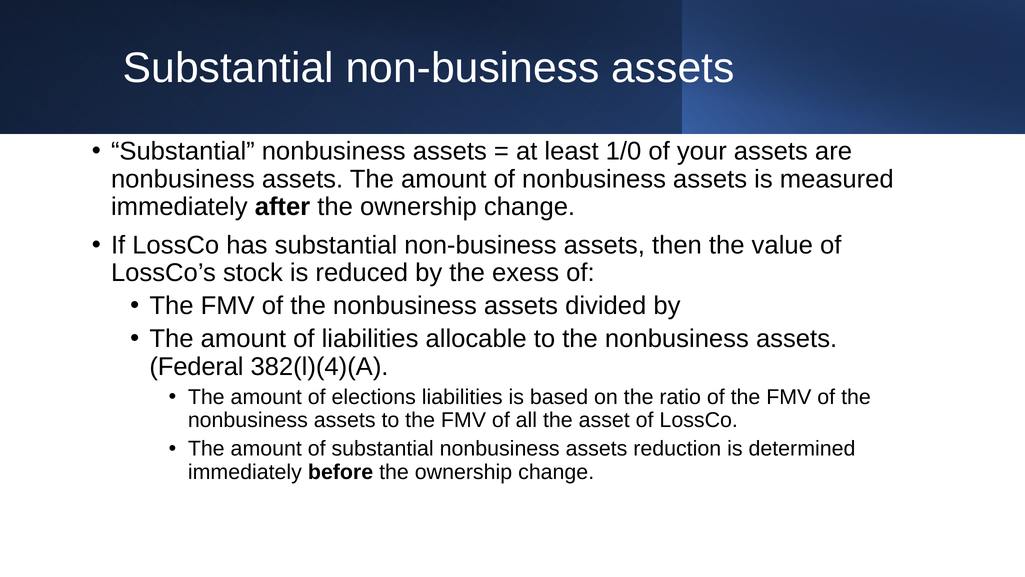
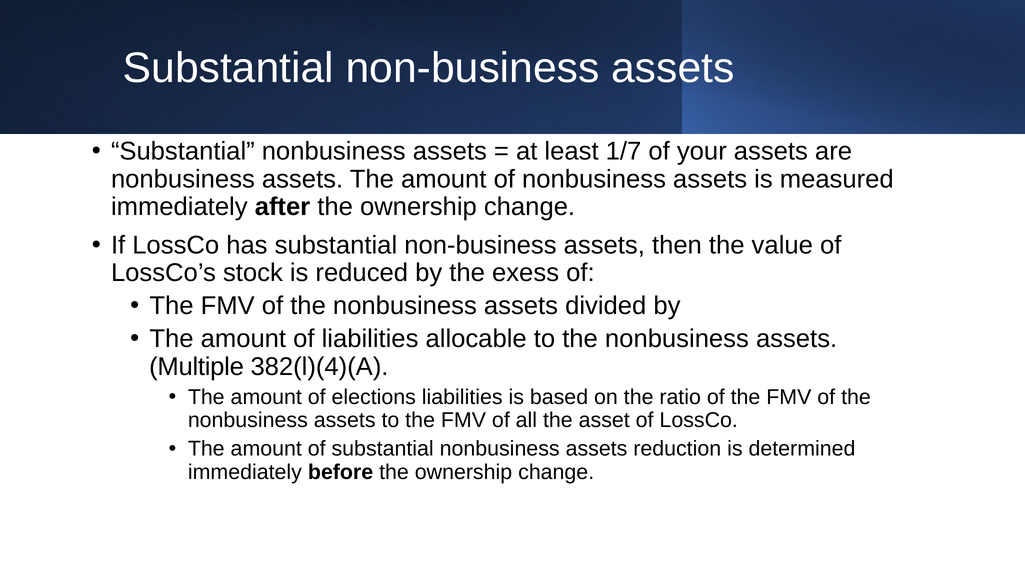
1/0: 1/0 -> 1/7
Federal: Federal -> Multiple
